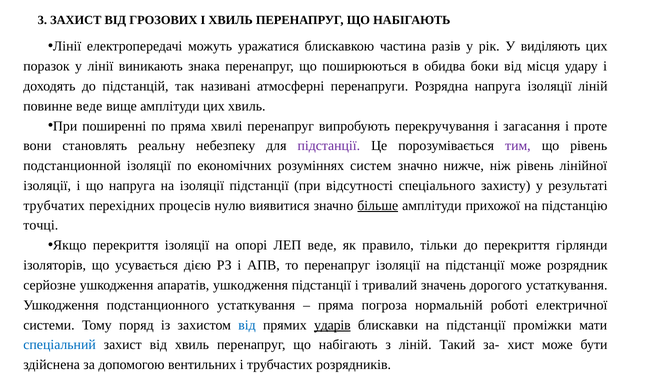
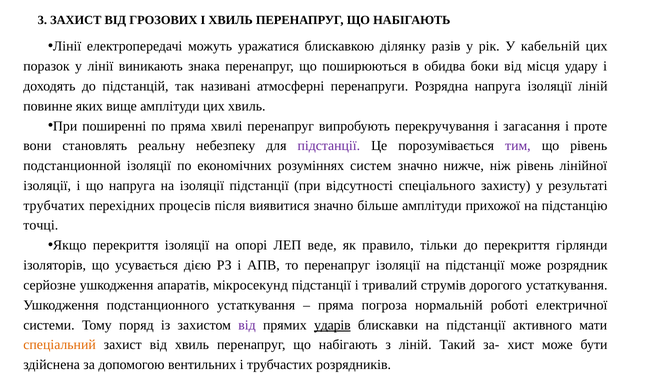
частина: частина -> ділянку
виділяють: виділяють -> кабельній
повинне веде: веде -> яких
нулю: нулю -> після
більше underline: present -> none
апаратів ушкодження: ушкодження -> мікросекунд
значень: значень -> струмів
від at (247, 324) colour: blue -> purple
проміжки: проміжки -> активного
спеціальний colour: blue -> orange
